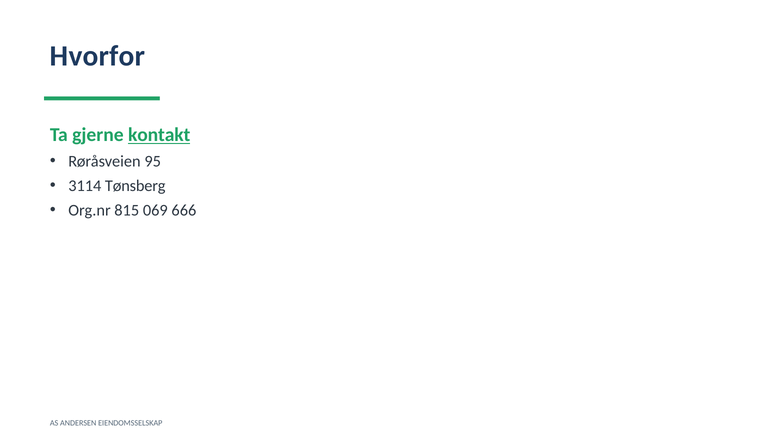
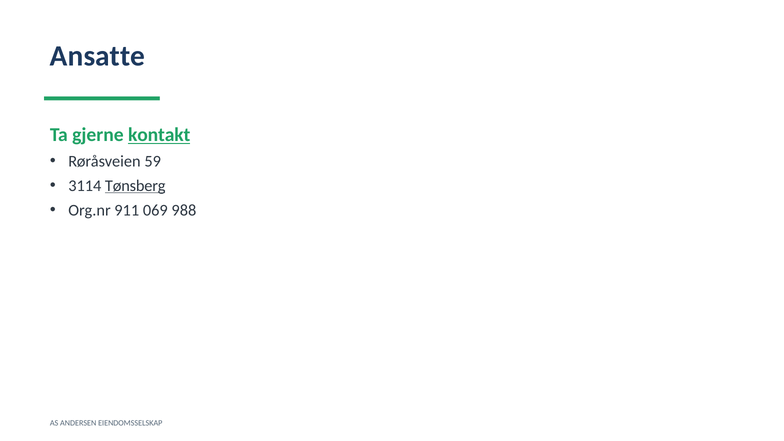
Hvorfor: Hvorfor -> Ansatte
95: 95 -> 59
Tønsberg underline: none -> present
815: 815 -> 911
666: 666 -> 988
